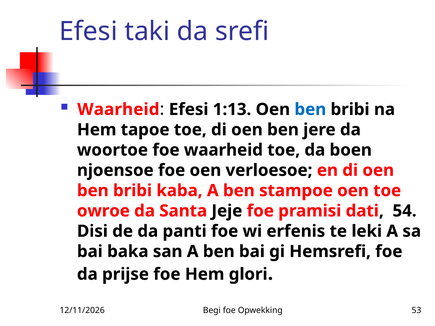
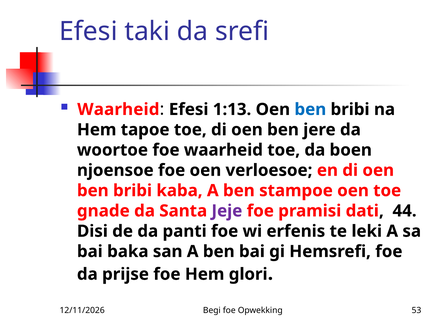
owroe: owroe -> gnade
Jeje colour: black -> purple
54: 54 -> 44
